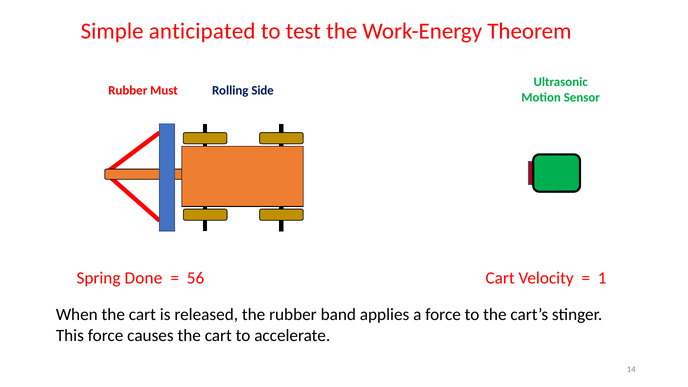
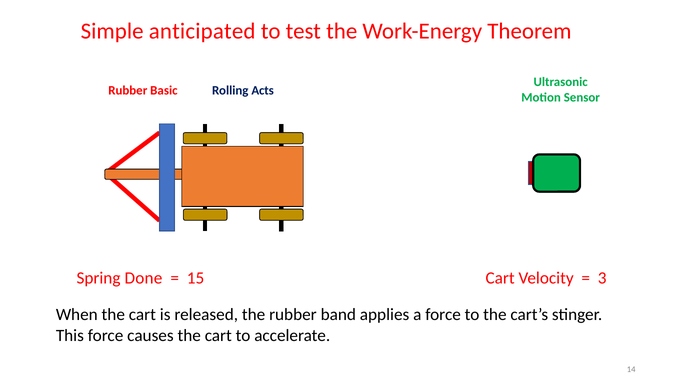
Must: Must -> Basic
Side: Side -> Acts
56: 56 -> 15
1: 1 -> 3
